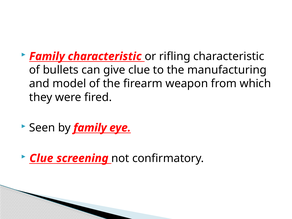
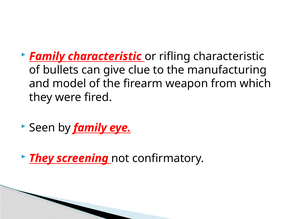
Clue at (41, 158): Clue -> They
